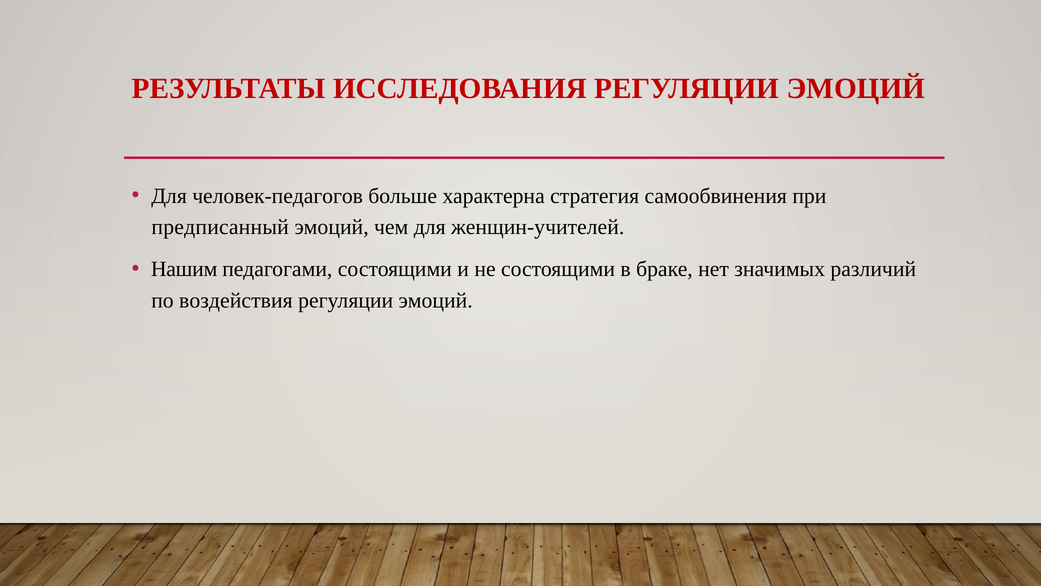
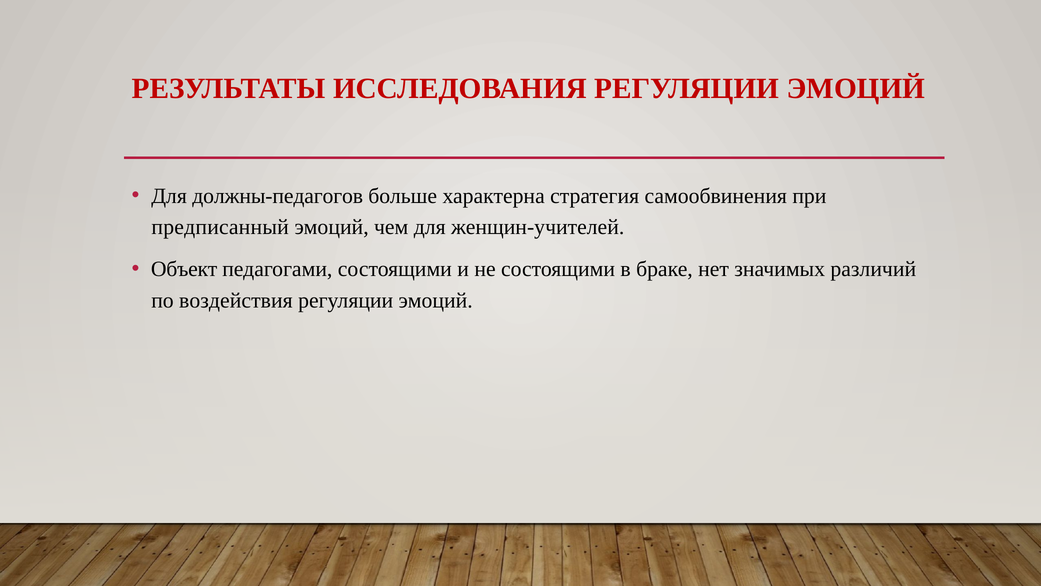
человек-педагогов: человек-педагогов -> должны-педагогов
Нашим: Нашим -> Объект
